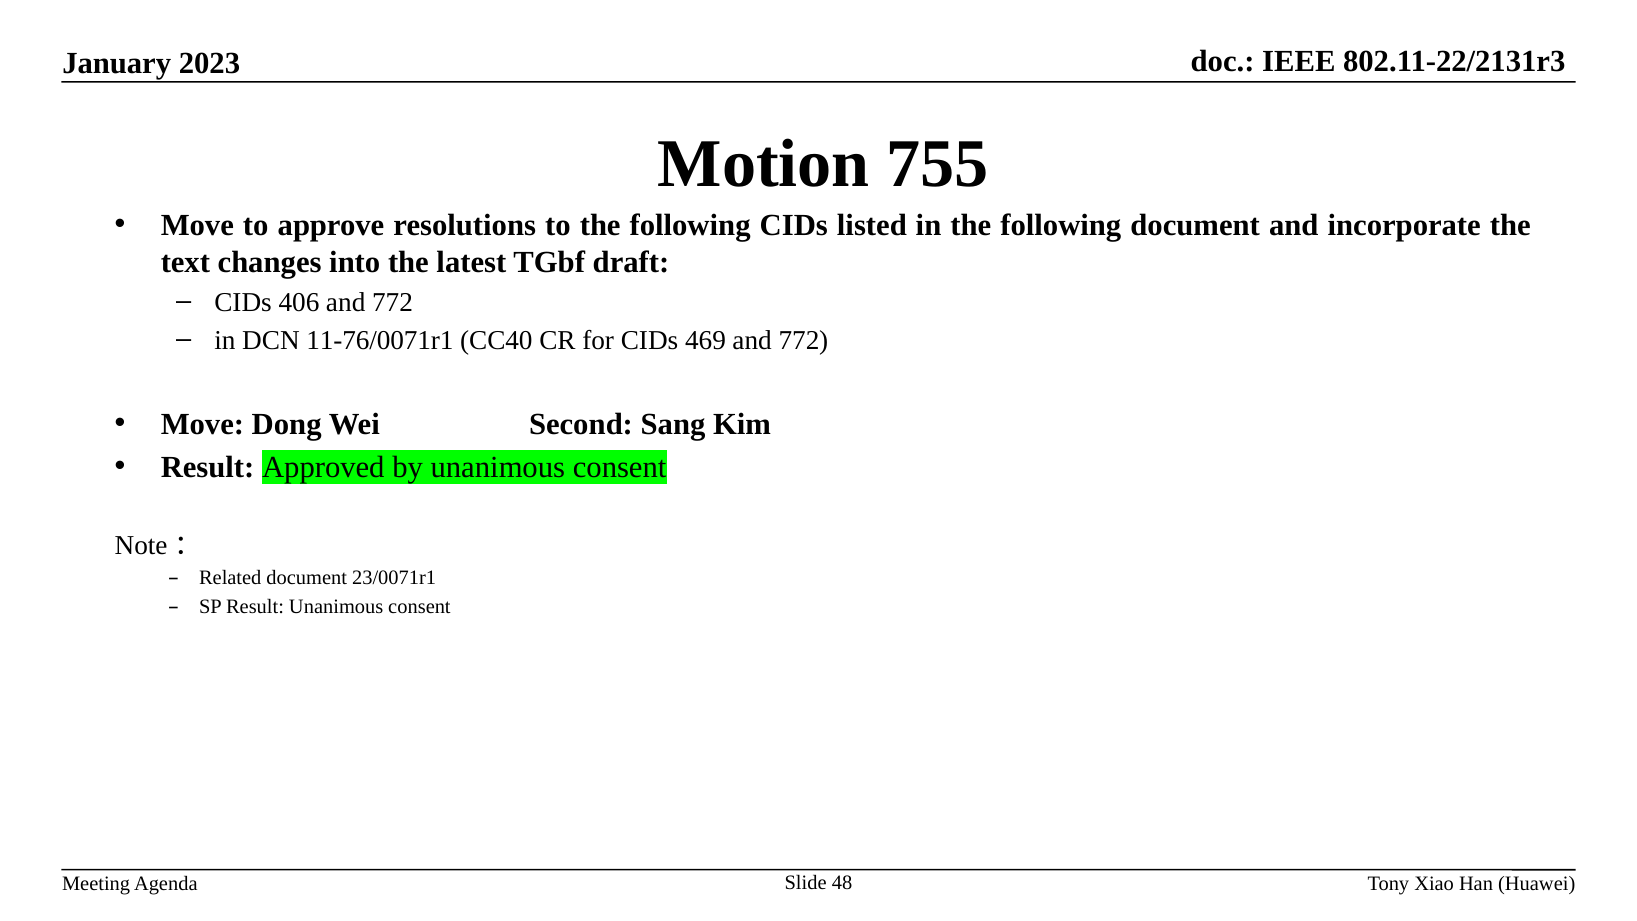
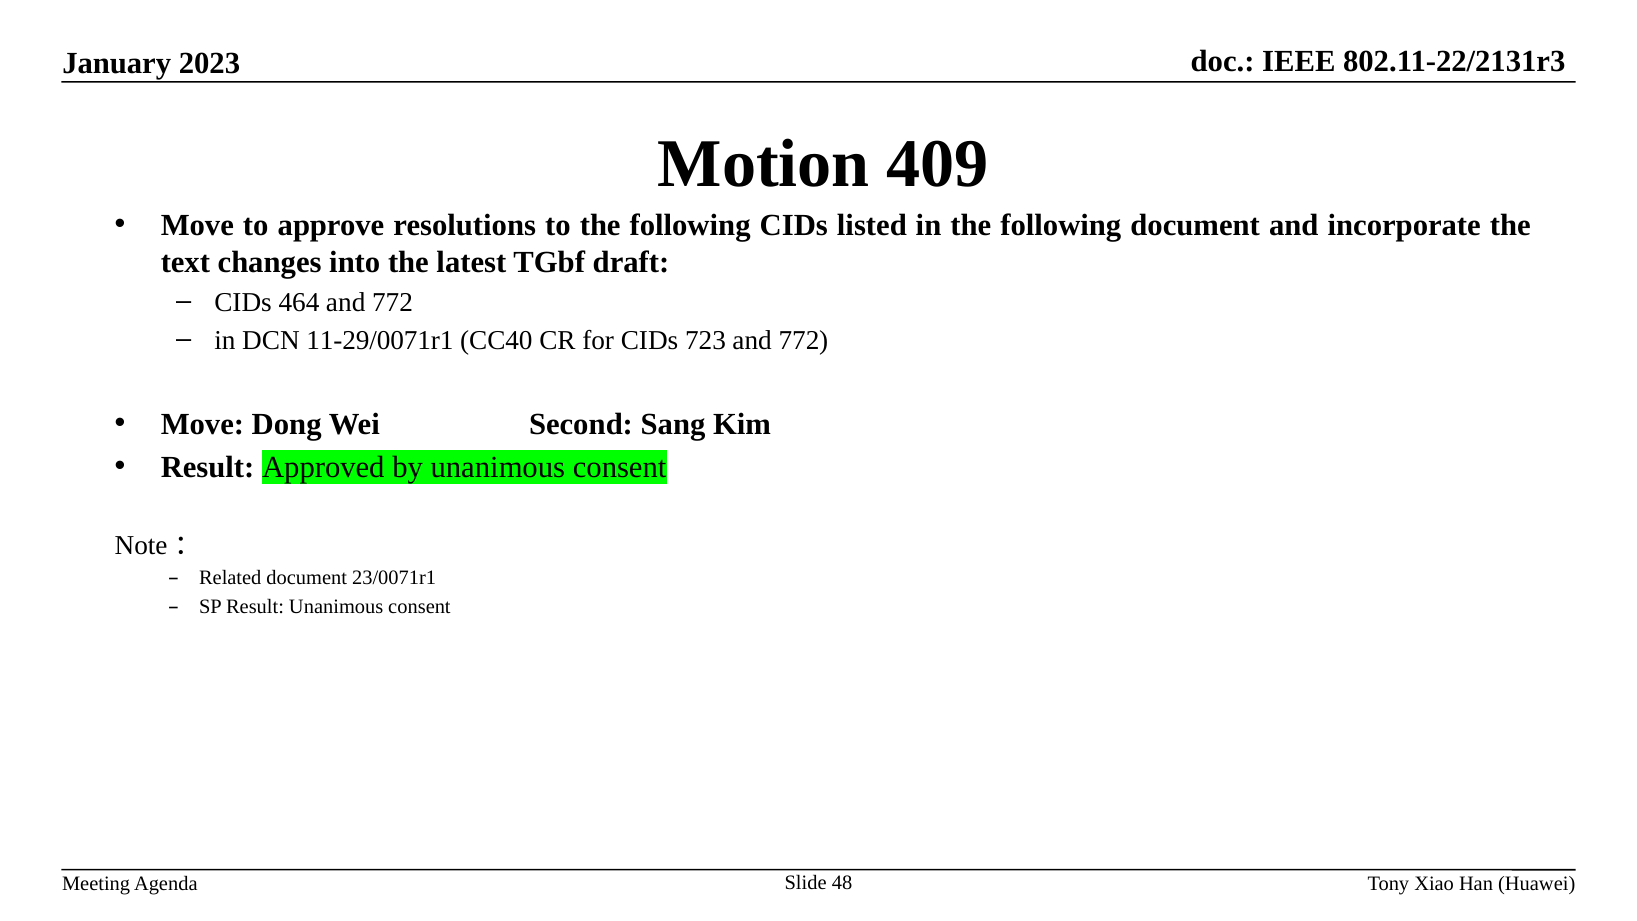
755: 755 -> 409
406: 406 -> 464
11-76/0071r1: 11-76/0071r1 -> 11-29/0071r1
469: 469 -> 723
